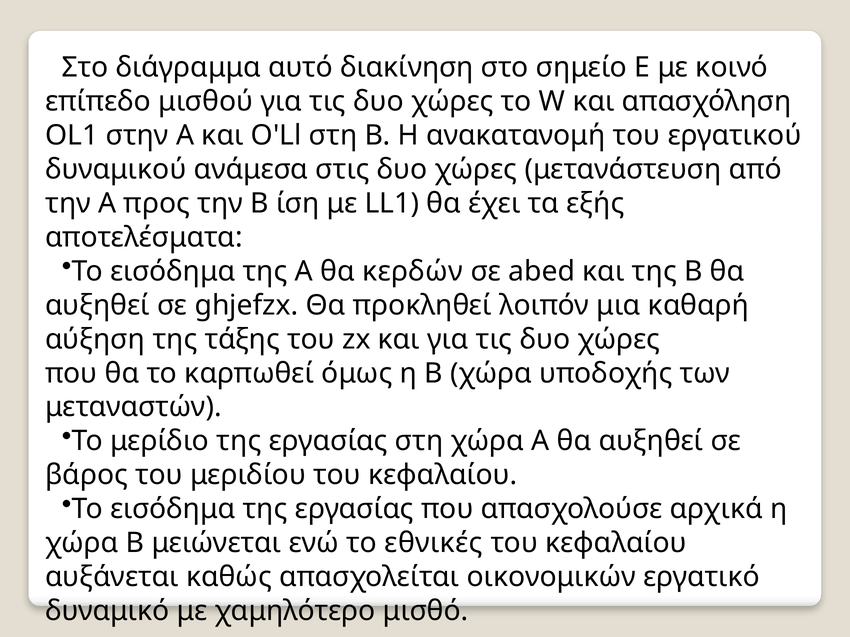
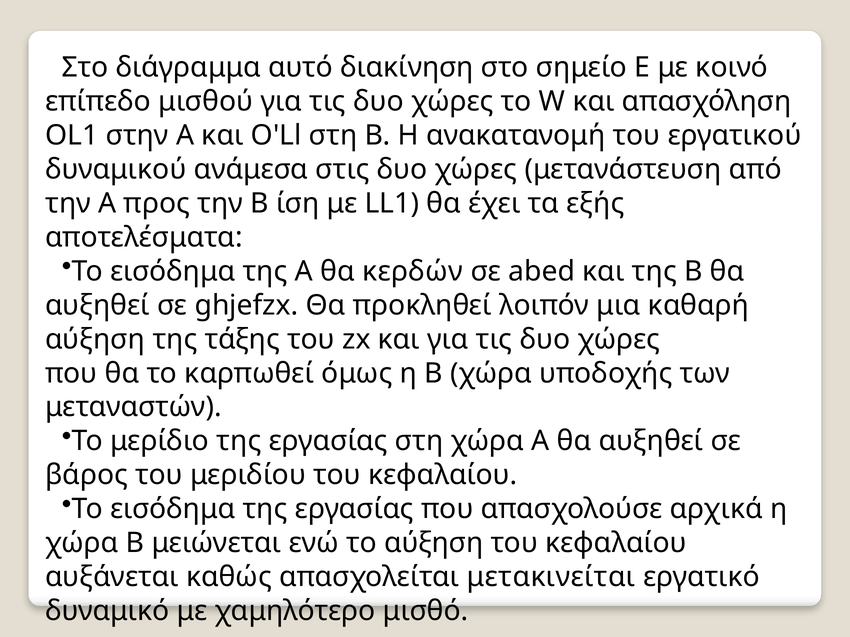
το εθνικές: εθνικές -> αύξηση
οικονομικών: οικονομικών -> μετακινείται
